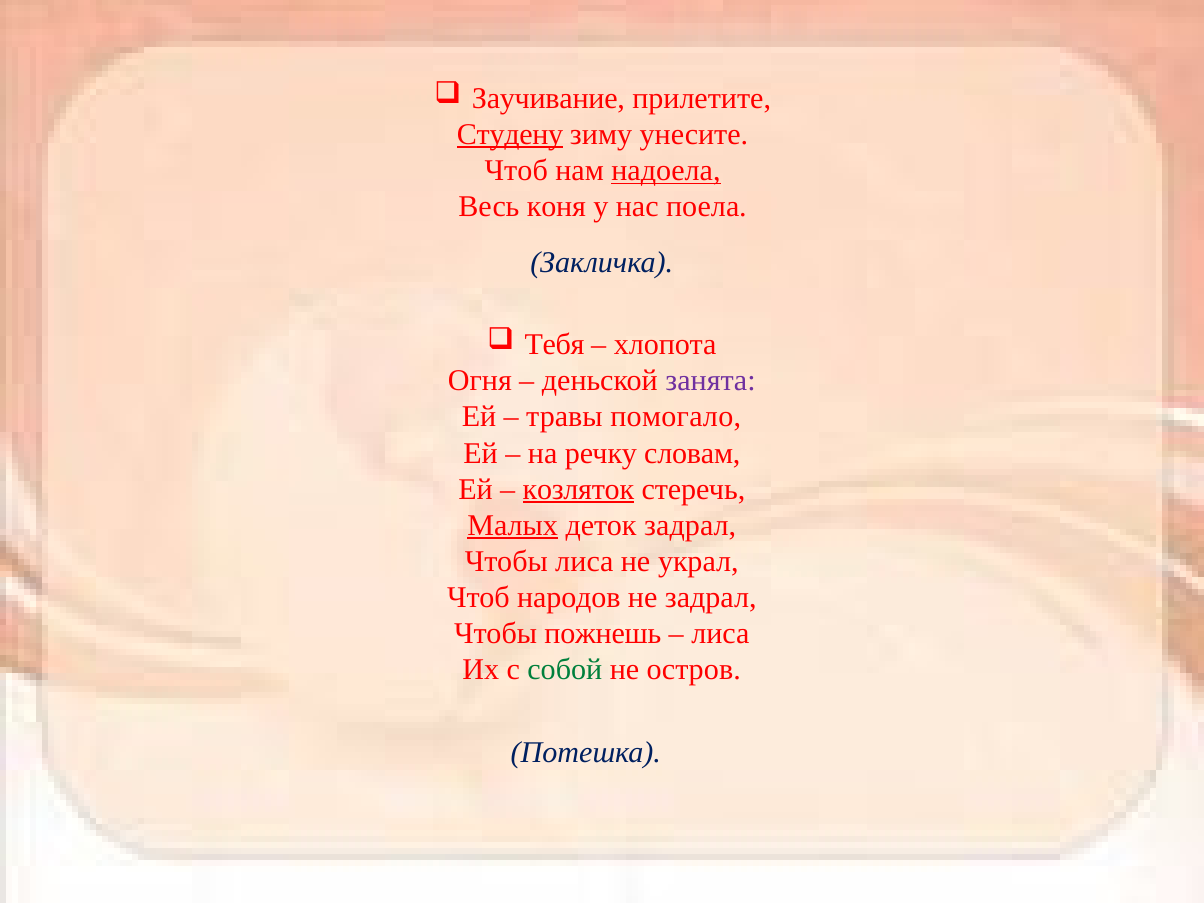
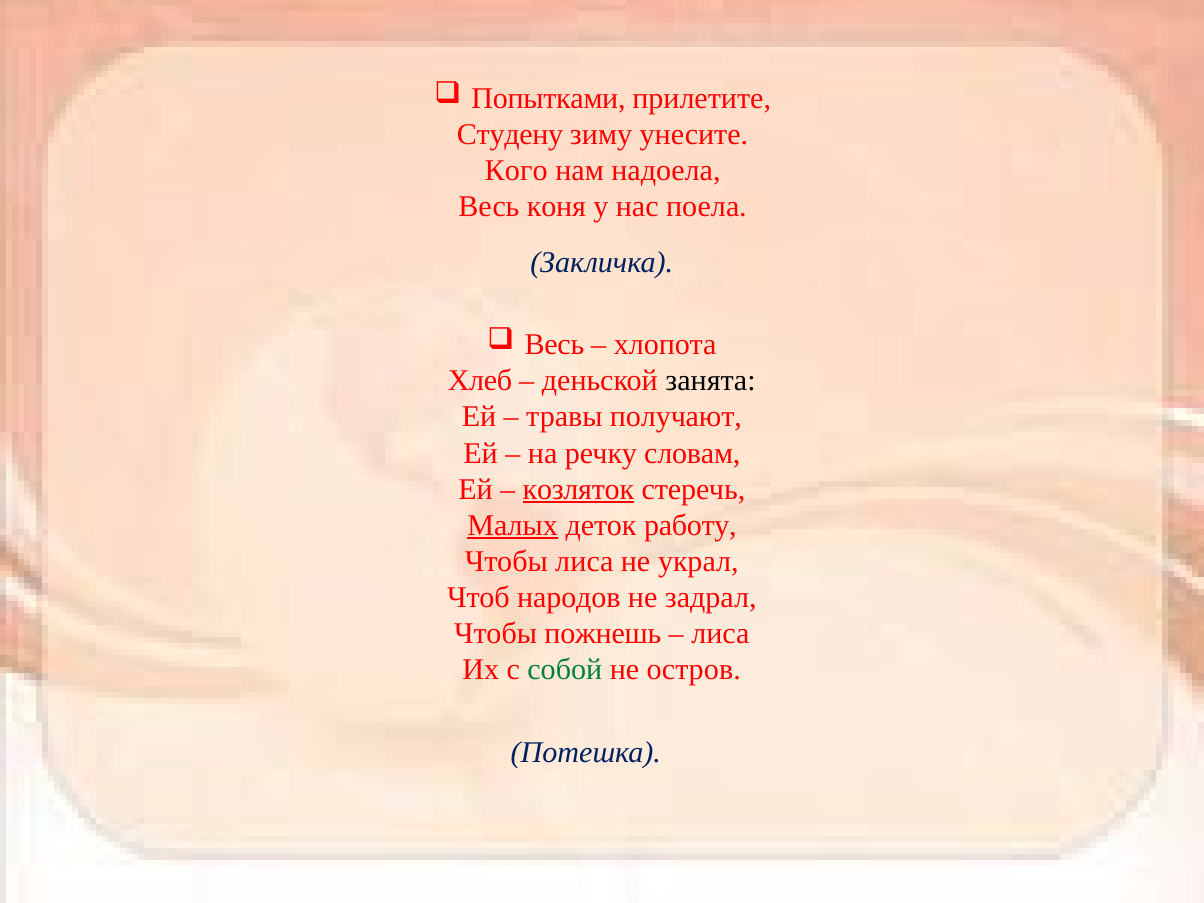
Заучивание: Заучивание -> Попытками
Студену underline: present -> none
Чтоб at (516, 171): Чтоб -> Кого
надоела underline: present -> none
Тебя at (554, 345): Тебя -> Весь
Огня: Огня -> Хлеб
занята colour: purple -> black
помогало: помогало -> получают
деток задрал: задрал -> работу
